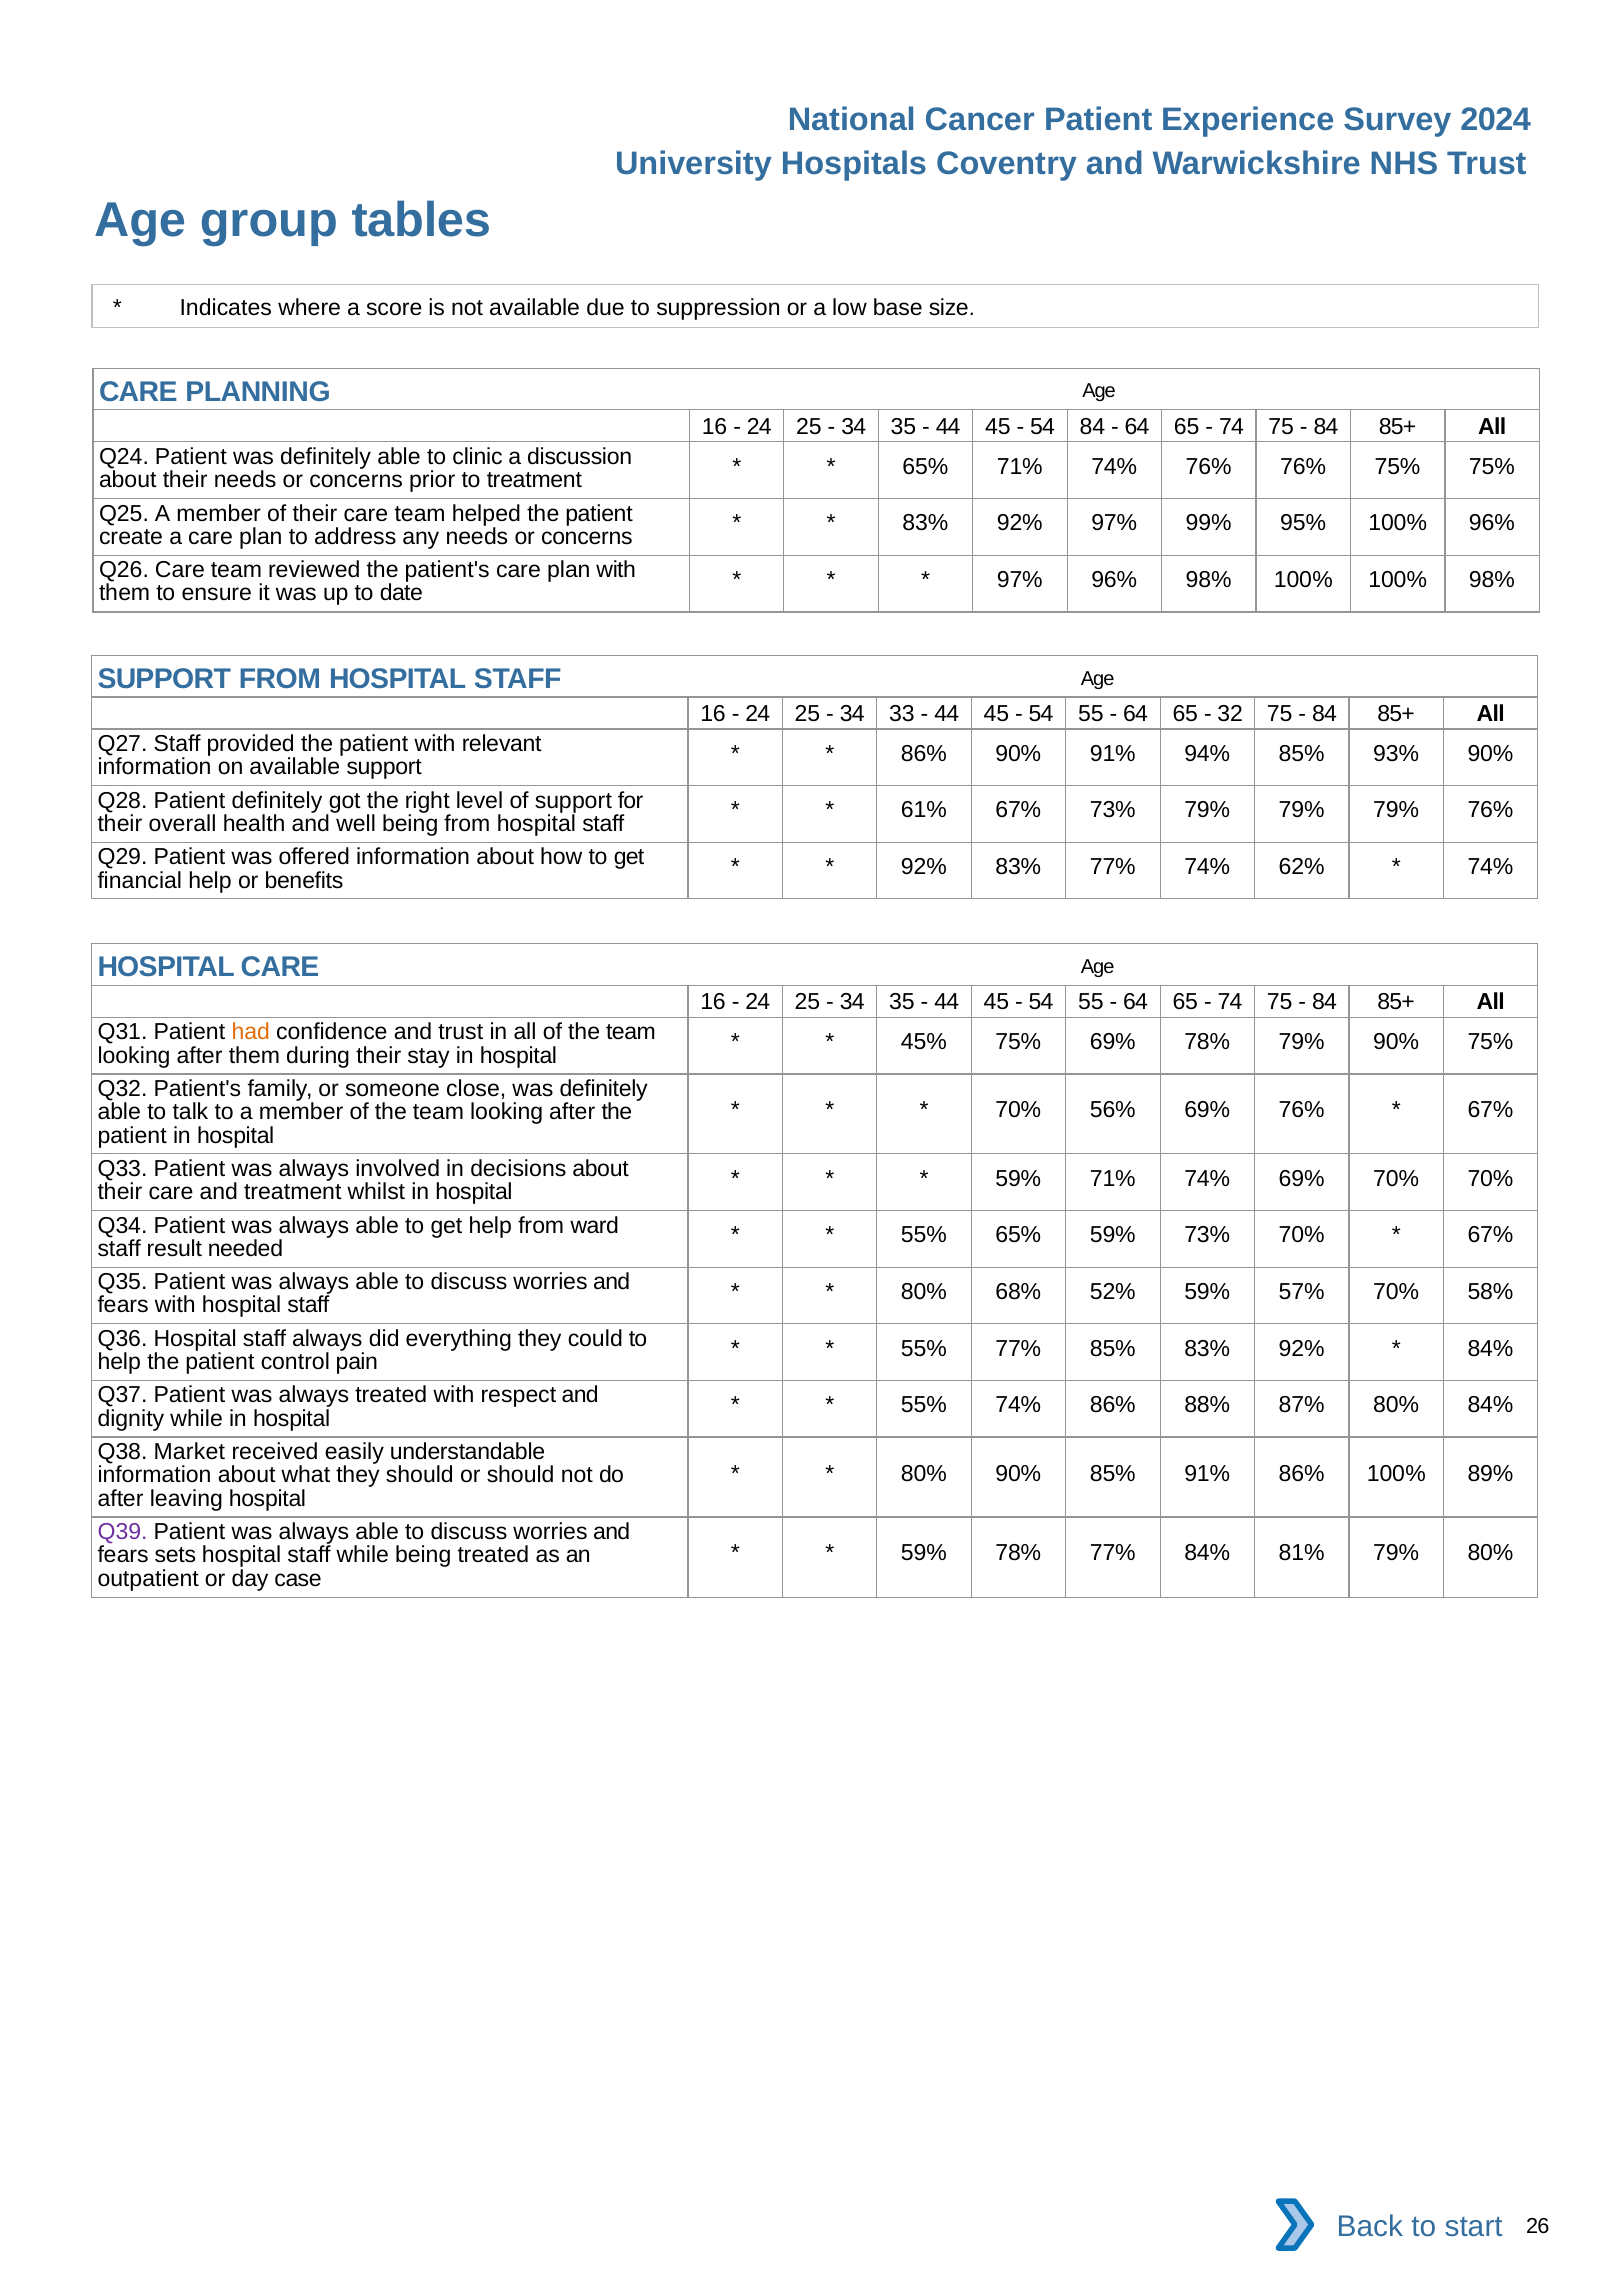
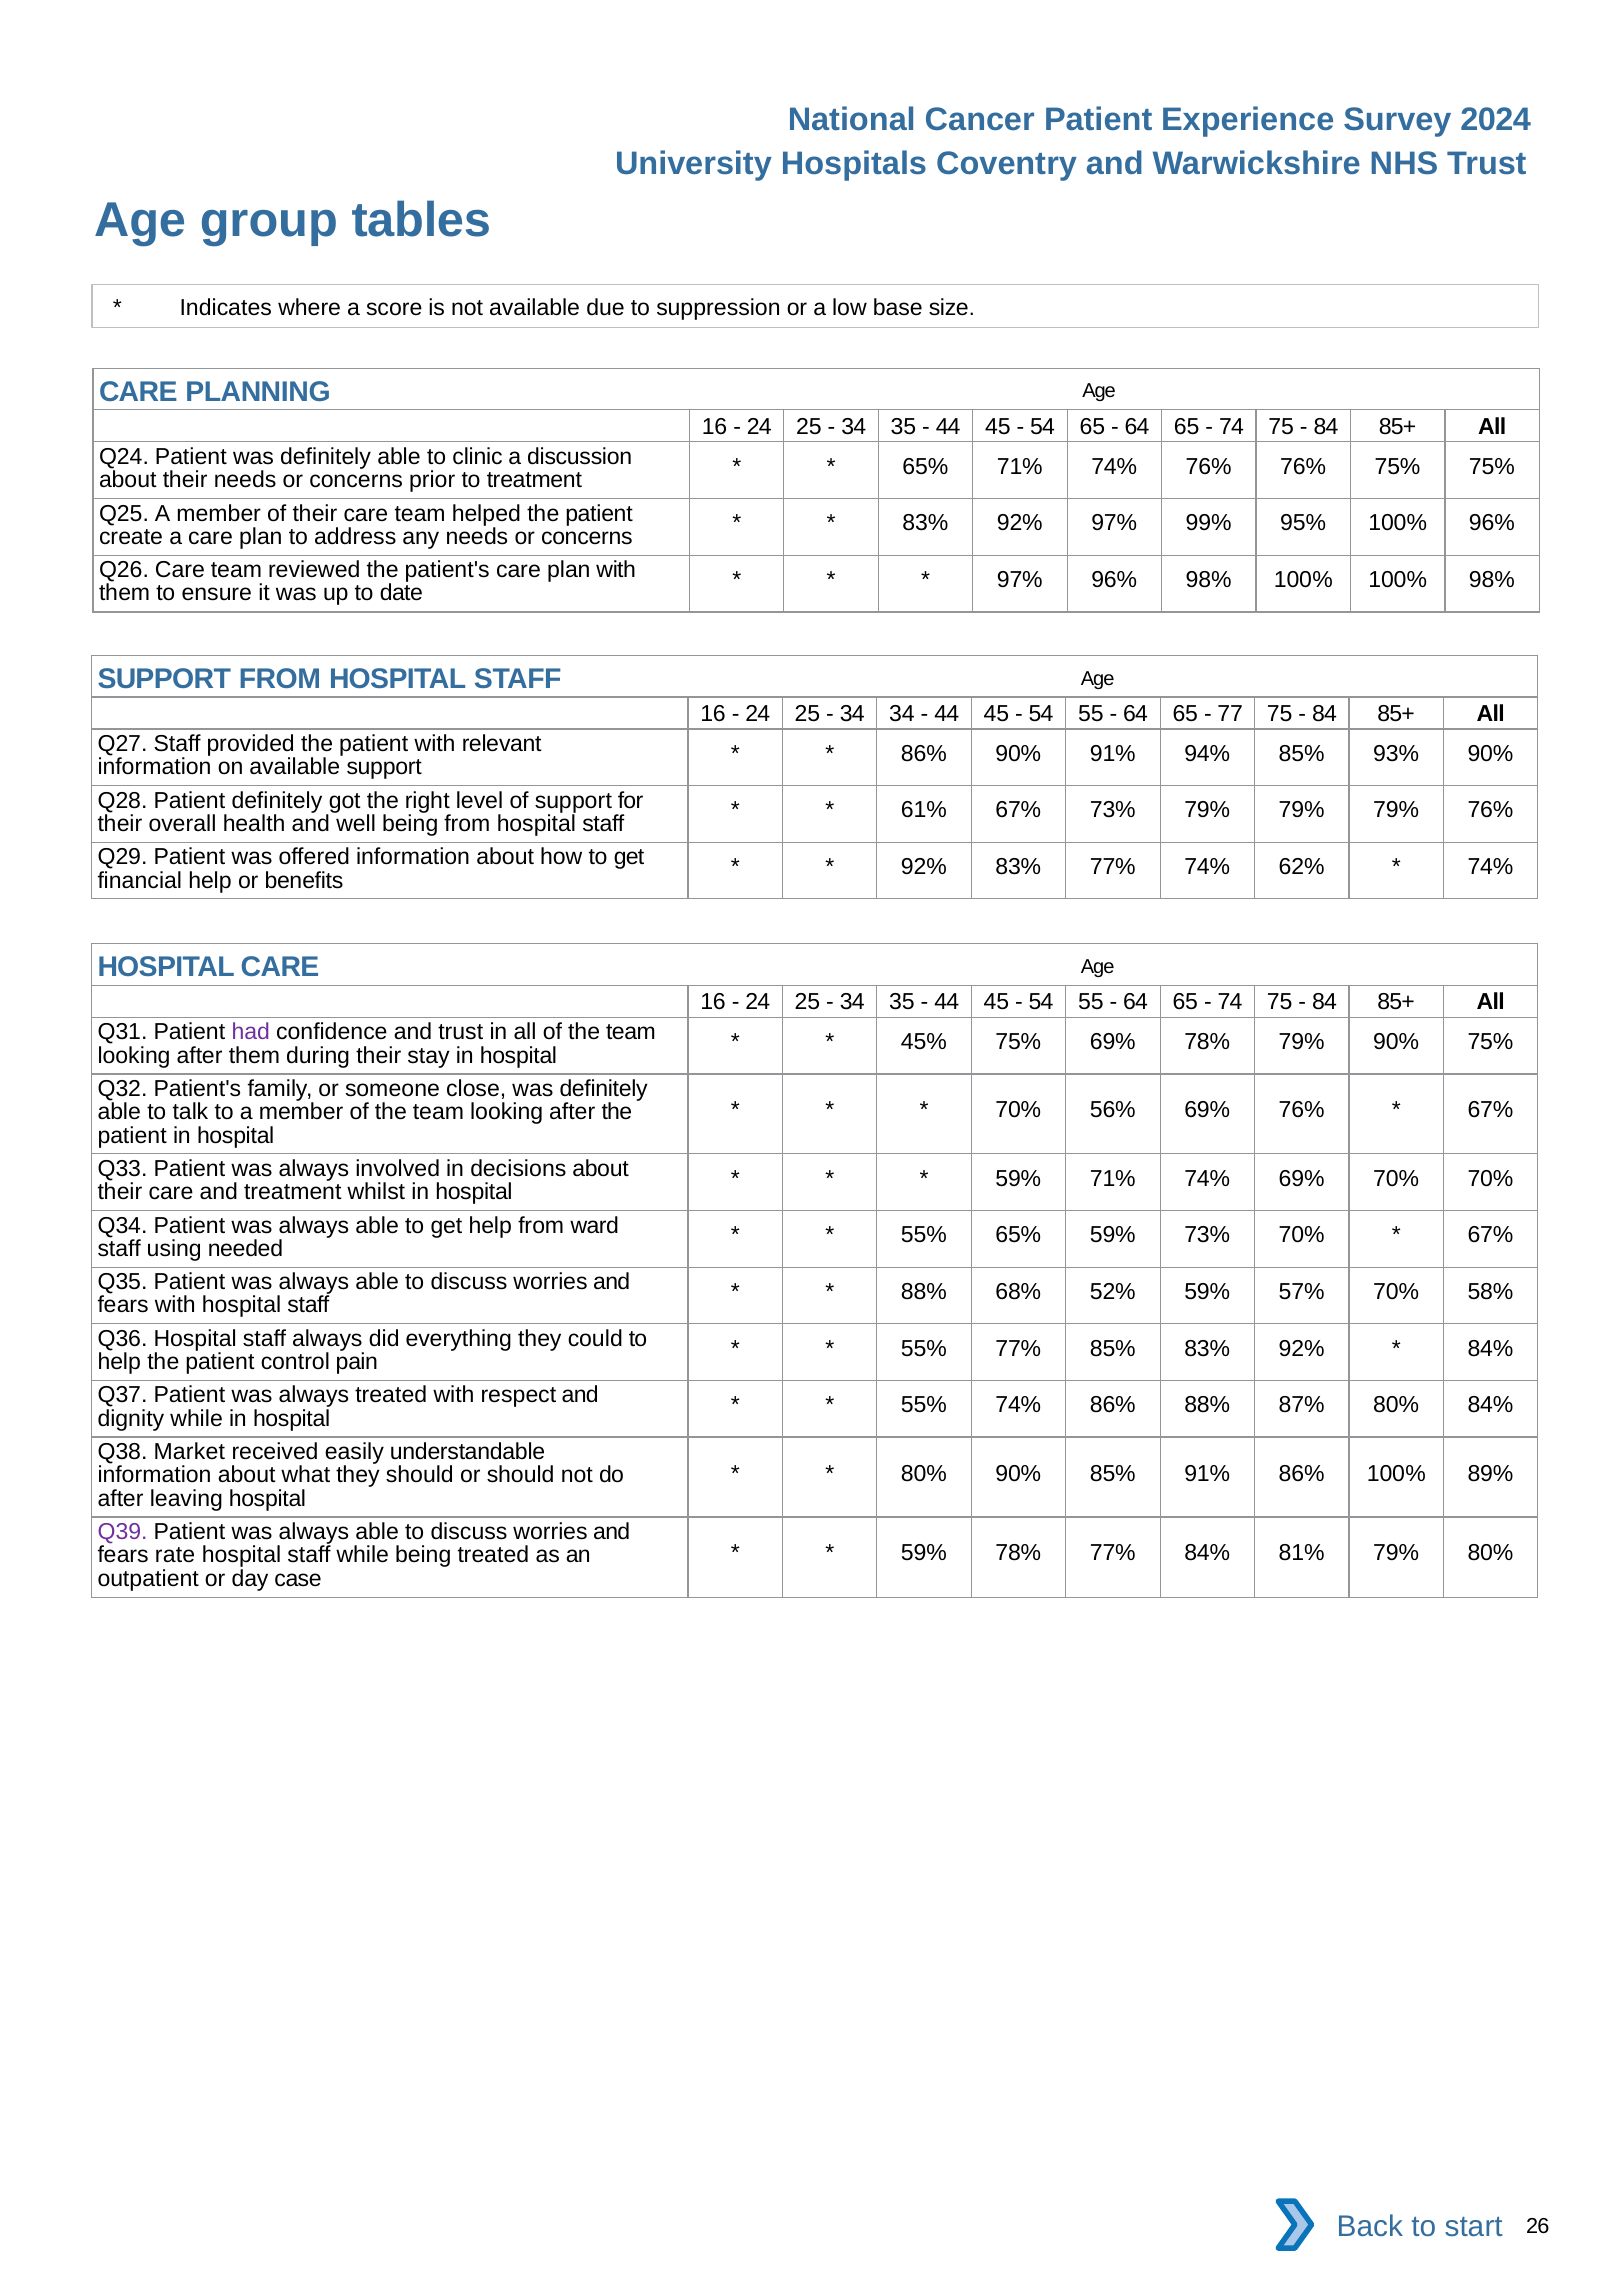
54 84: 84 -> 65
34 33: 33 -> 34
32: 32 -> 77
had colour: orange -> purple
result: result -> using
80% at (924, 1292): 80% -> 88%
sets: sets -> rate
